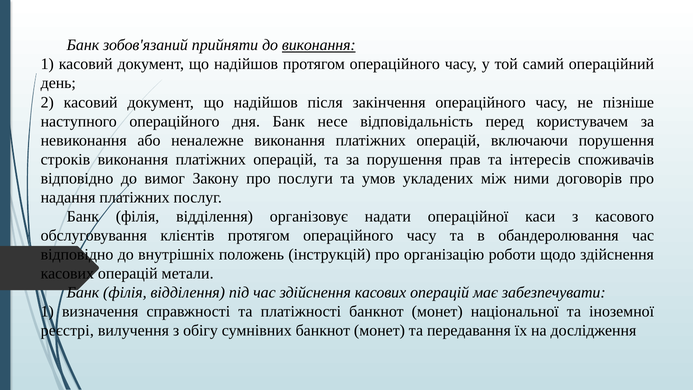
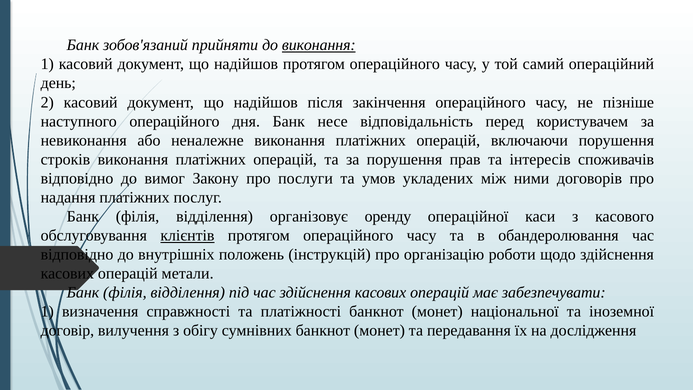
надати: надати -> оренду
клієнтів underline: none -> present
реєстрі: реєстрі -> договір
